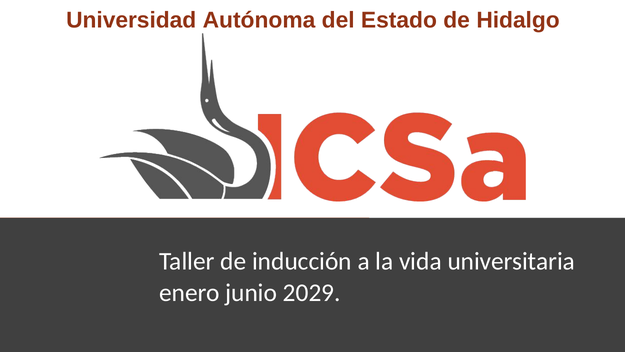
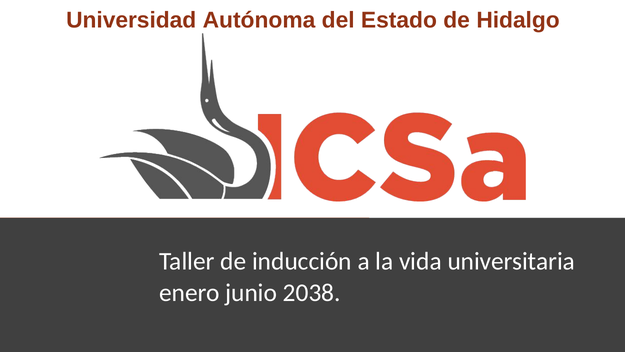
2029: 2029 -> 2038
